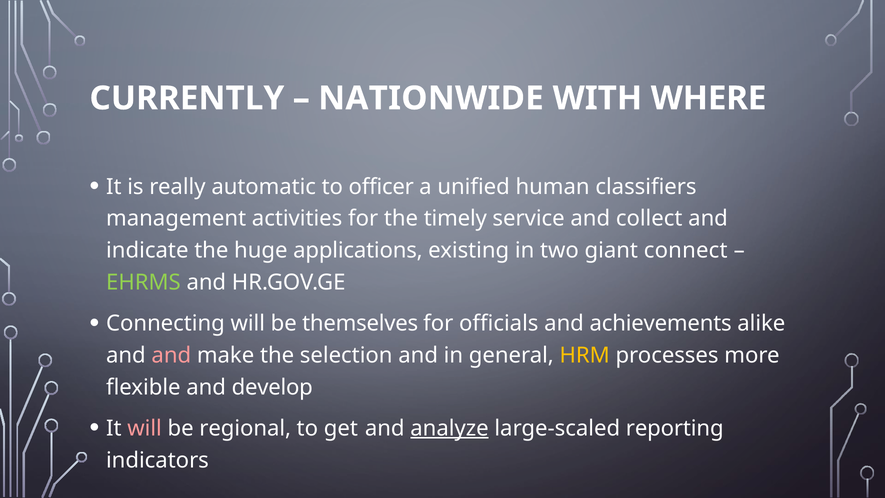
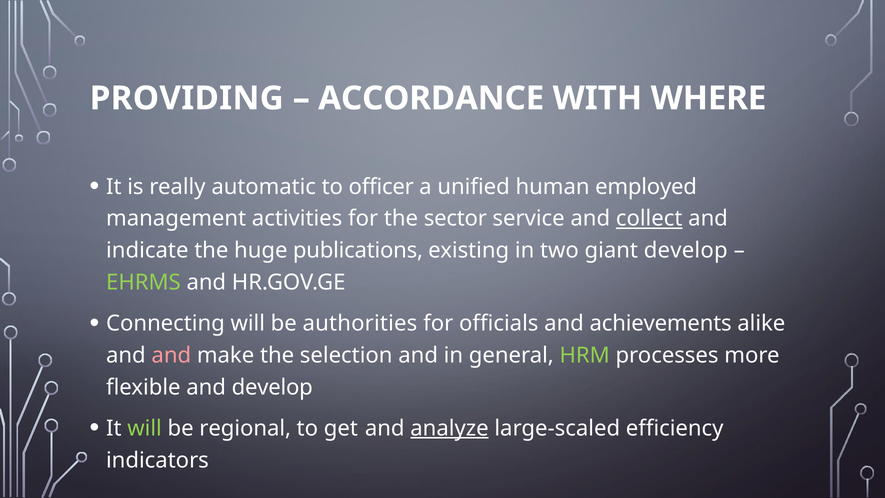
CURRENTLY: CURRENTLY -> PROVIDING
NATIONWIDE: NATIONWIDE -> ACCORDANCE
classifiers: classifiers -> employed
timely: timely -> sector
collect underline: none -> present
applications: applications -> publications
giant connect: connect -> develop
themselves: themselves -> authorities
HRM colour: yellow -> light green
will at (145, 428) colour: pink -> light green
reporting: reporting -> efficiency
